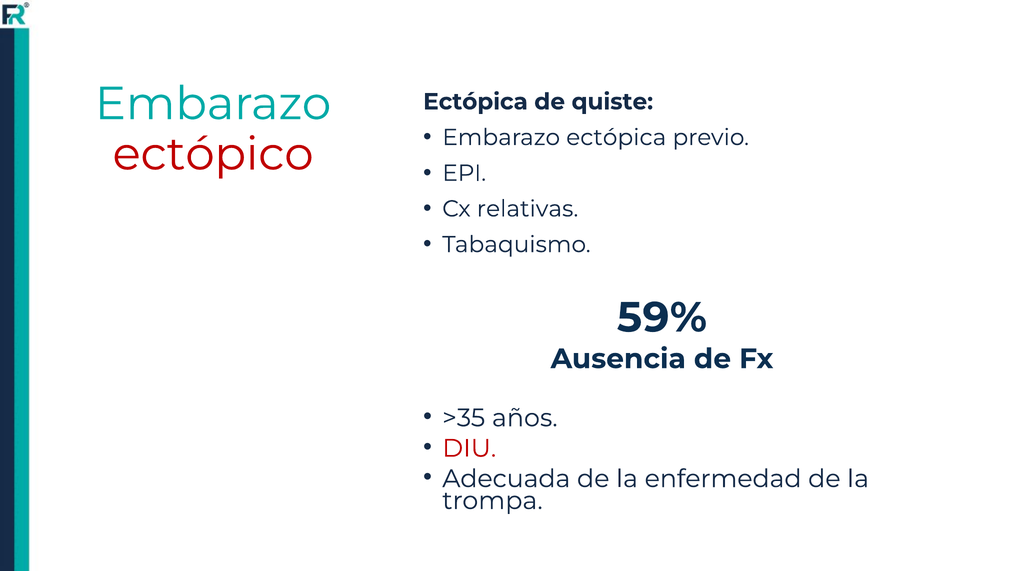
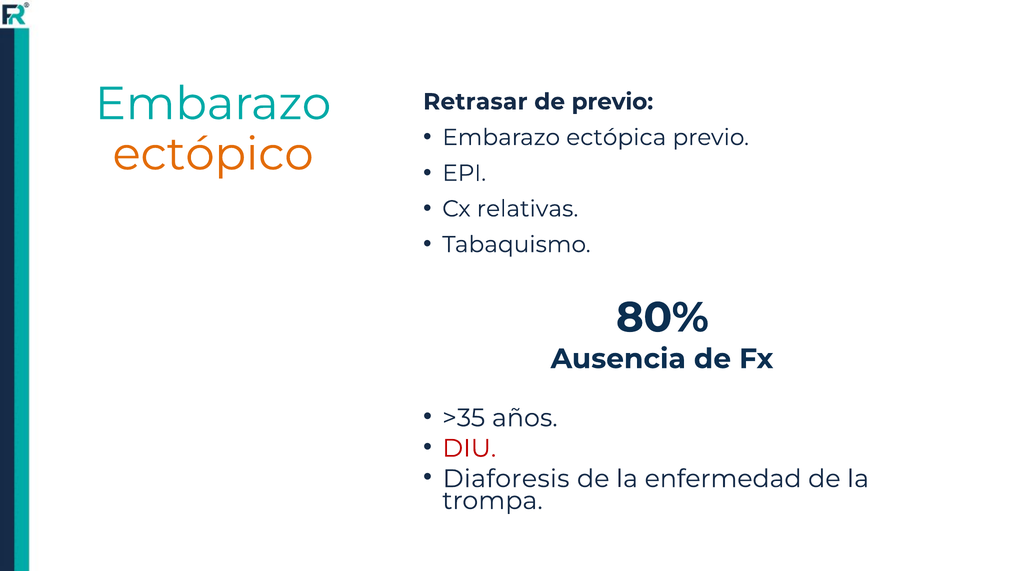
Ectópica at (476, 102): Ectópica -> Retrasar
de quiste: quiste -> previo
ectópico colour: red -> orange
59%: 59% -> 80%
Adecuada: Adecuada -> Diaforesis
